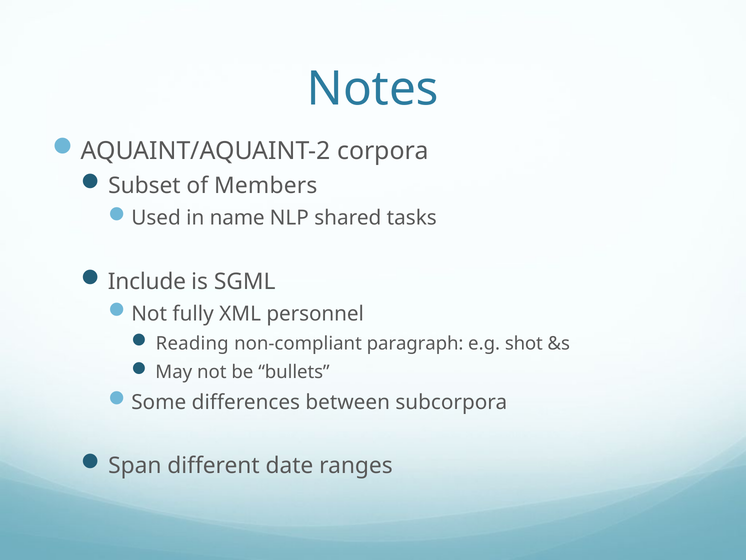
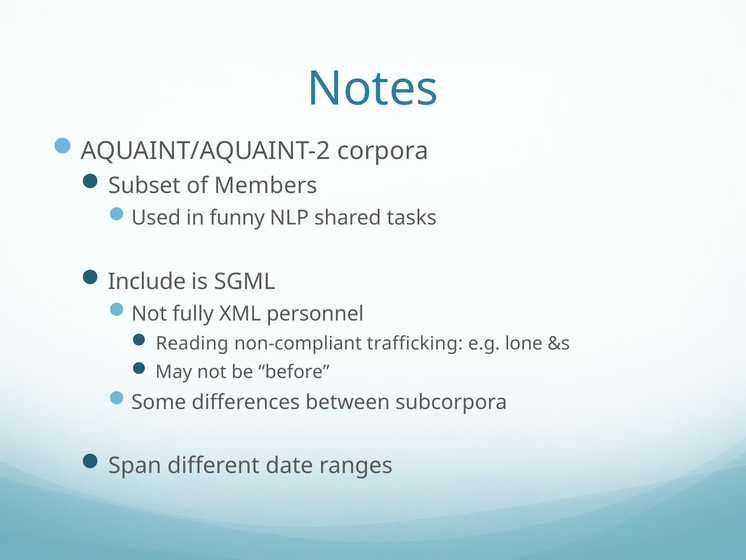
name: name -> funny
paragraph: paragraph -> trafficking
shot: shot -> lone
bullets: bullets -> before
